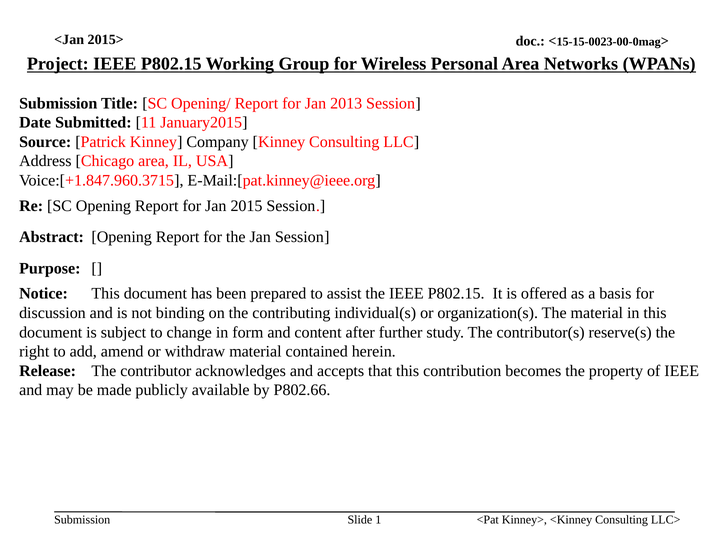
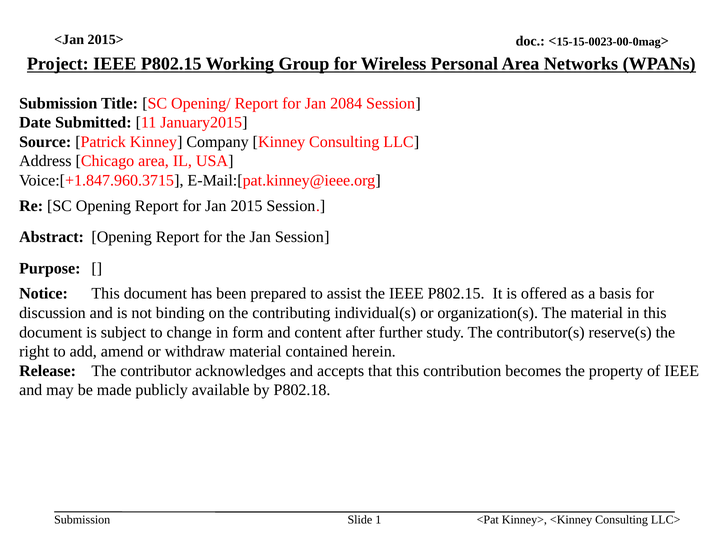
2013: 2013 -> 2084
P802.66: P802.66 -> P802.18
